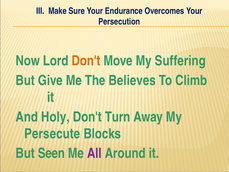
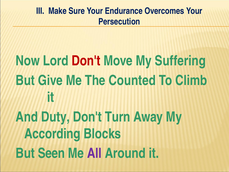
Don't at (86, 61) colour: orange -> red
Believes: Believes -> Counted
Holy: Holy -> Duty
Persecute: Persecute -> According
